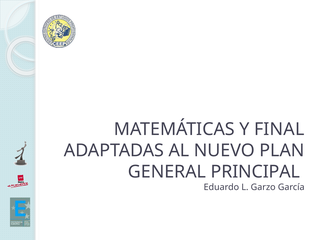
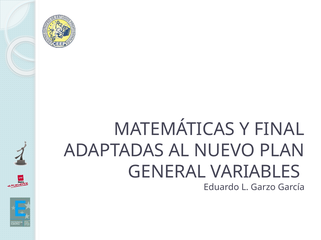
PRINCIPAL: PRINCIPAL -> VARIABLES
